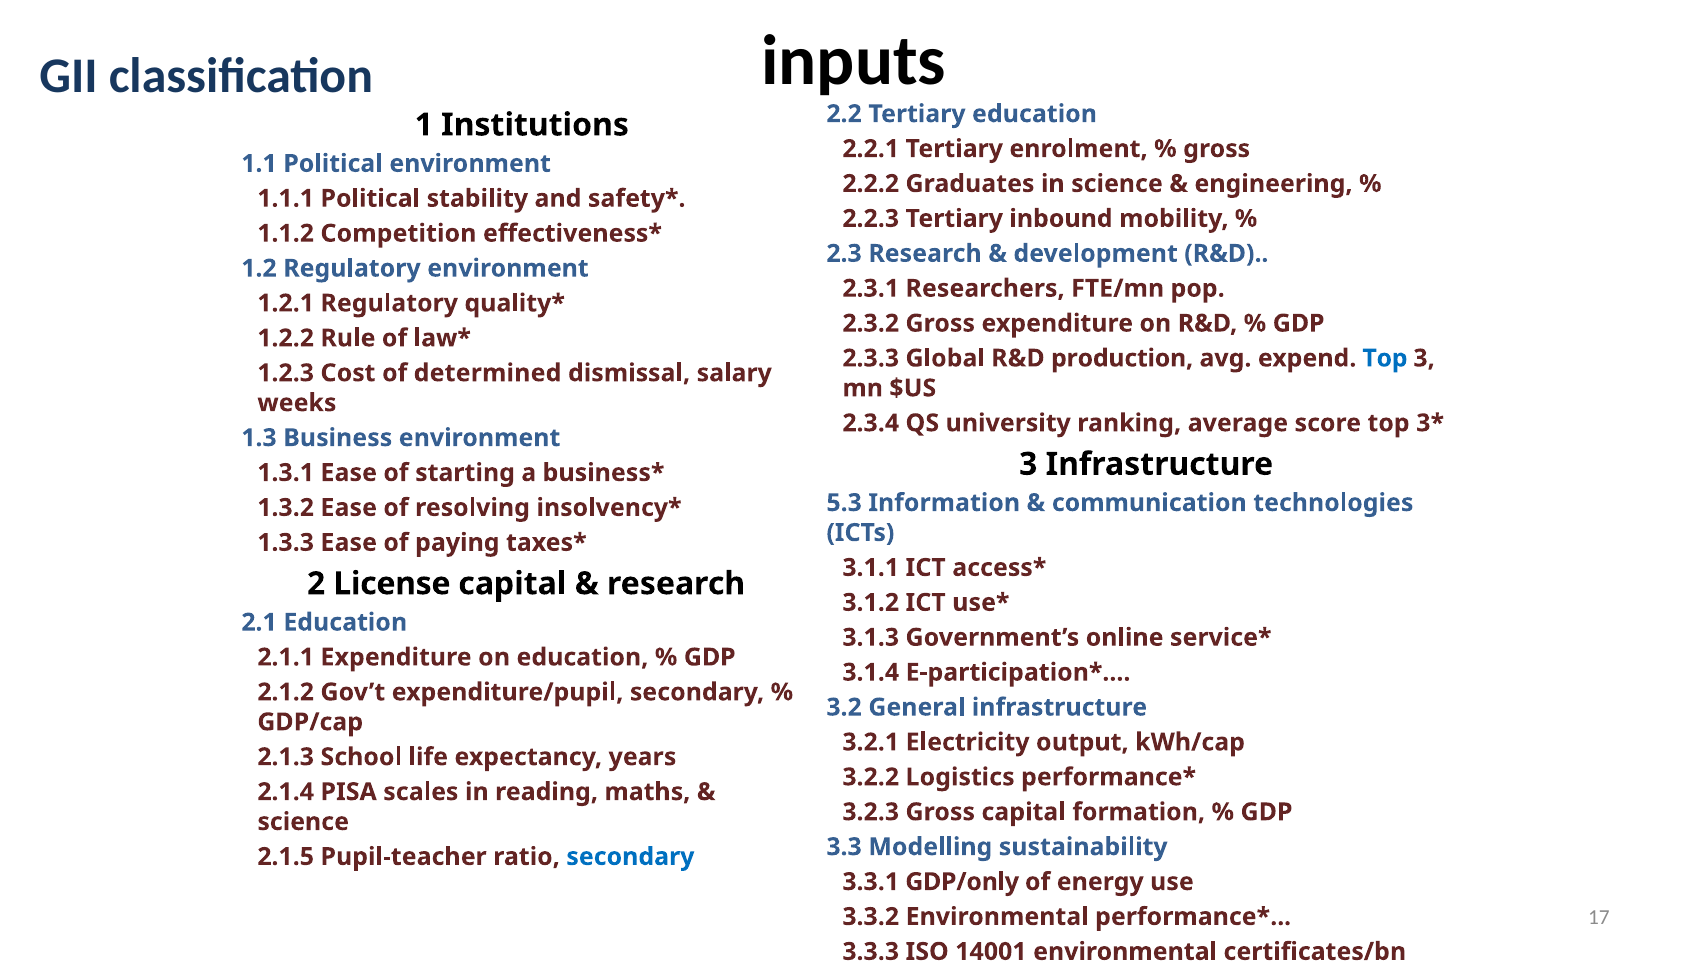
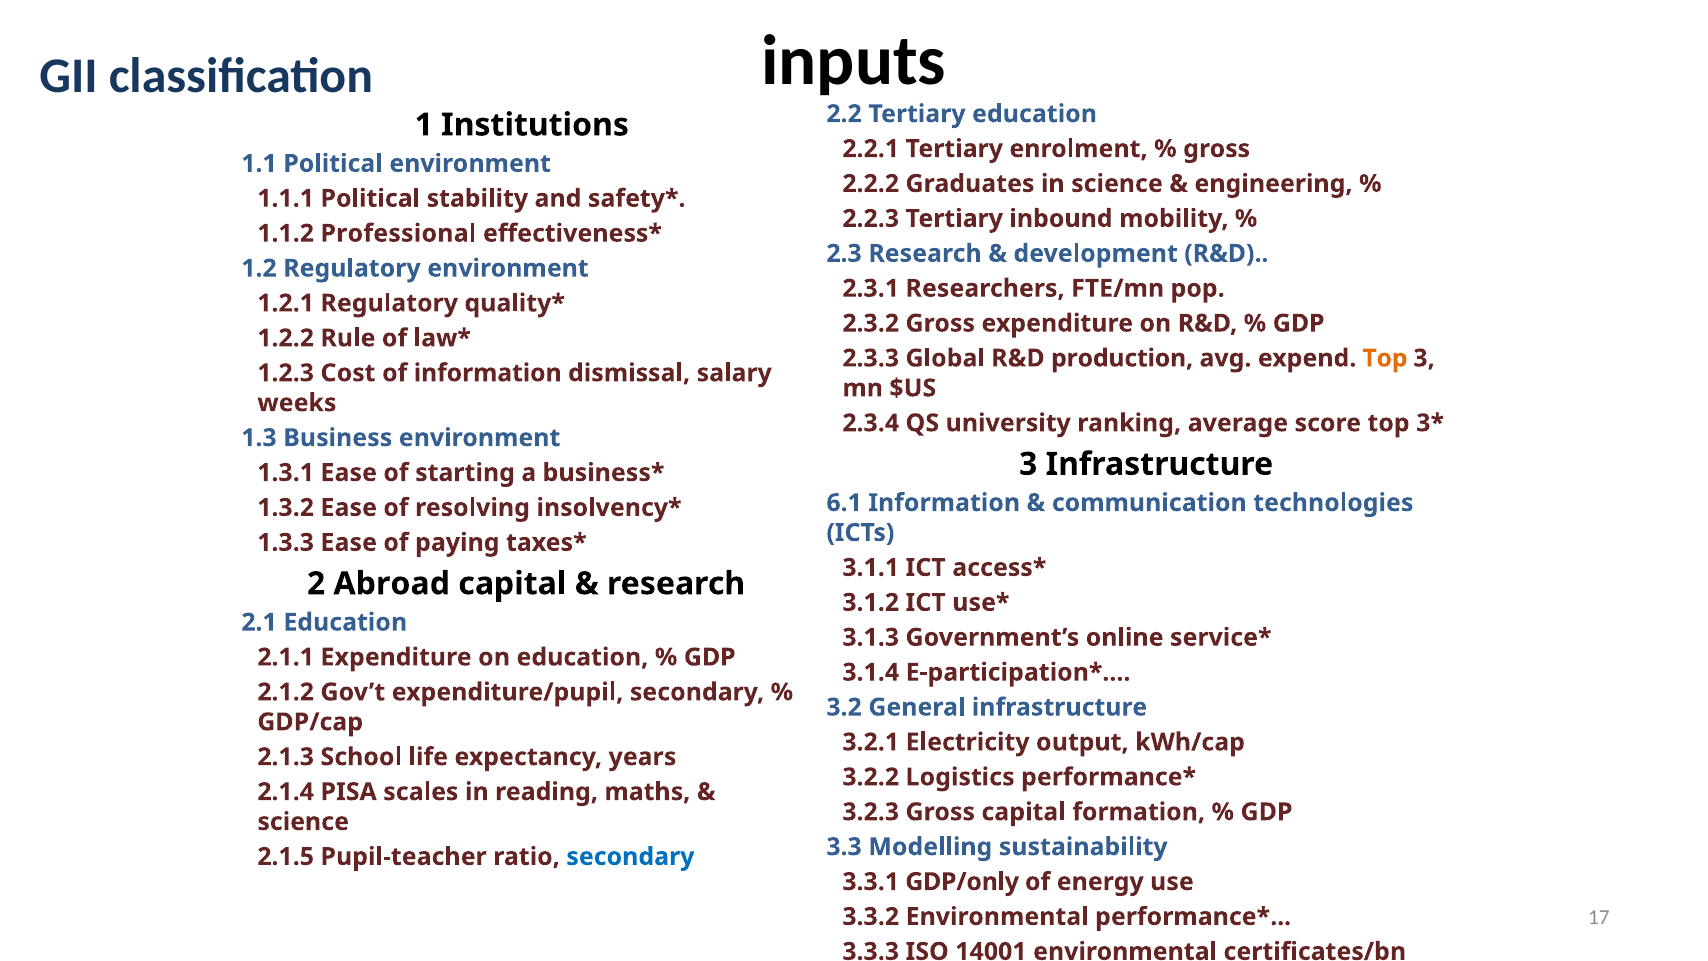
Competition: Competition -> Professional
Top at (1385, 358) colour: blue -> orange
of determined: determined -> information
5.3: 5.3 -> 6.1
License: License -> Abroad
